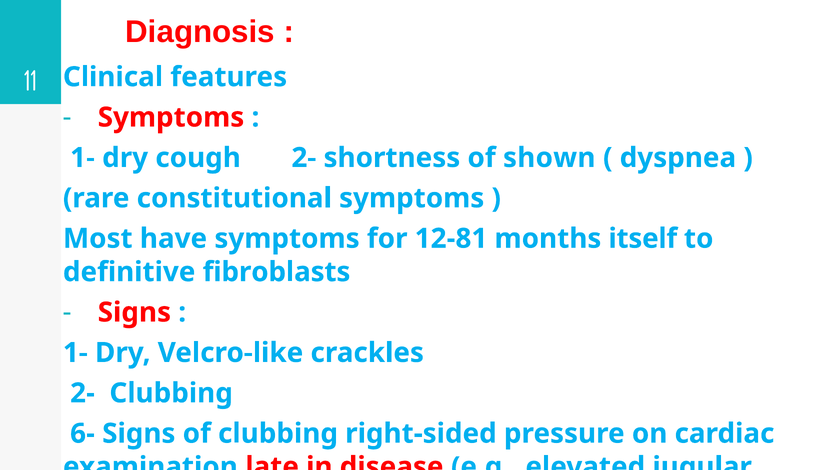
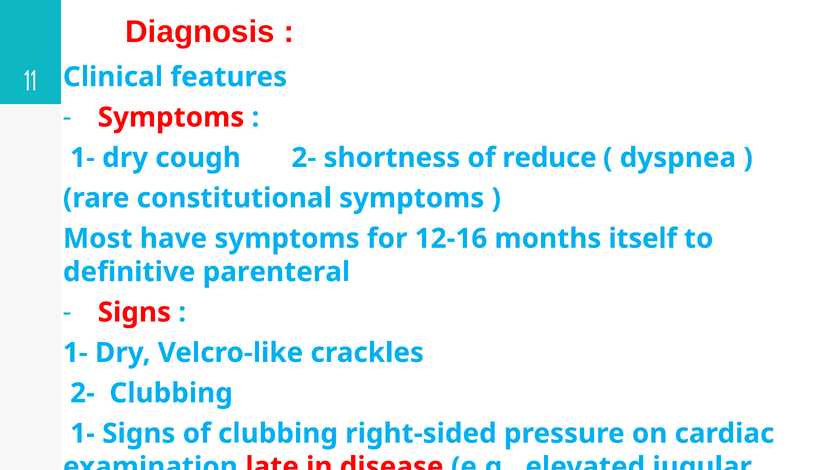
shown: shown -> reduce
12-81: 12-81 -> 12-16
fibroblasts: fibroblasts -> parenteral
6- at (83, 433): 6- -> 1-
